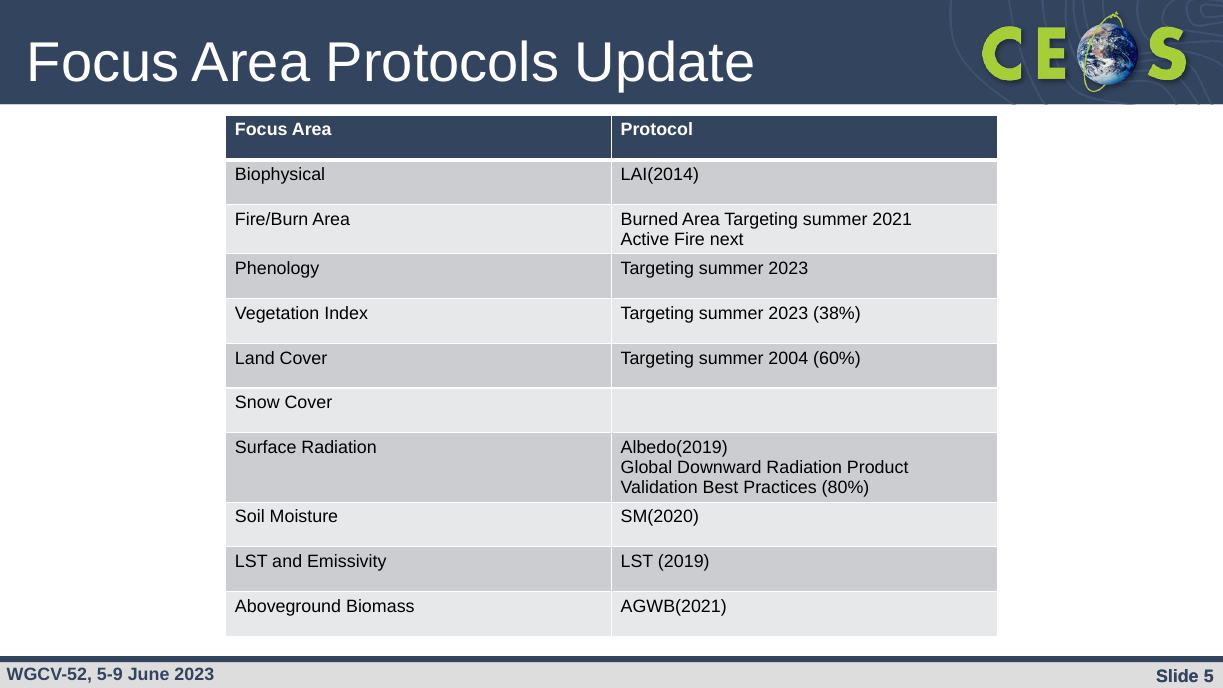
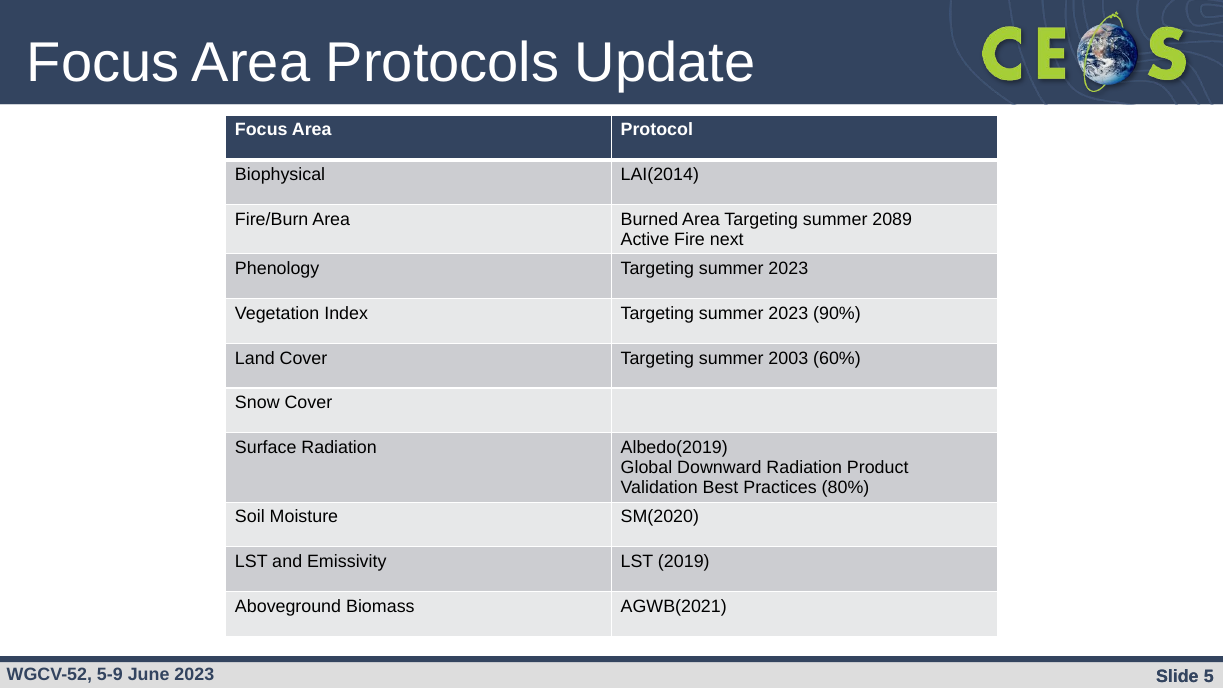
2021: 2021 -> 2089
38%: 38% -> 90%
2004: 2004 -> 2003
